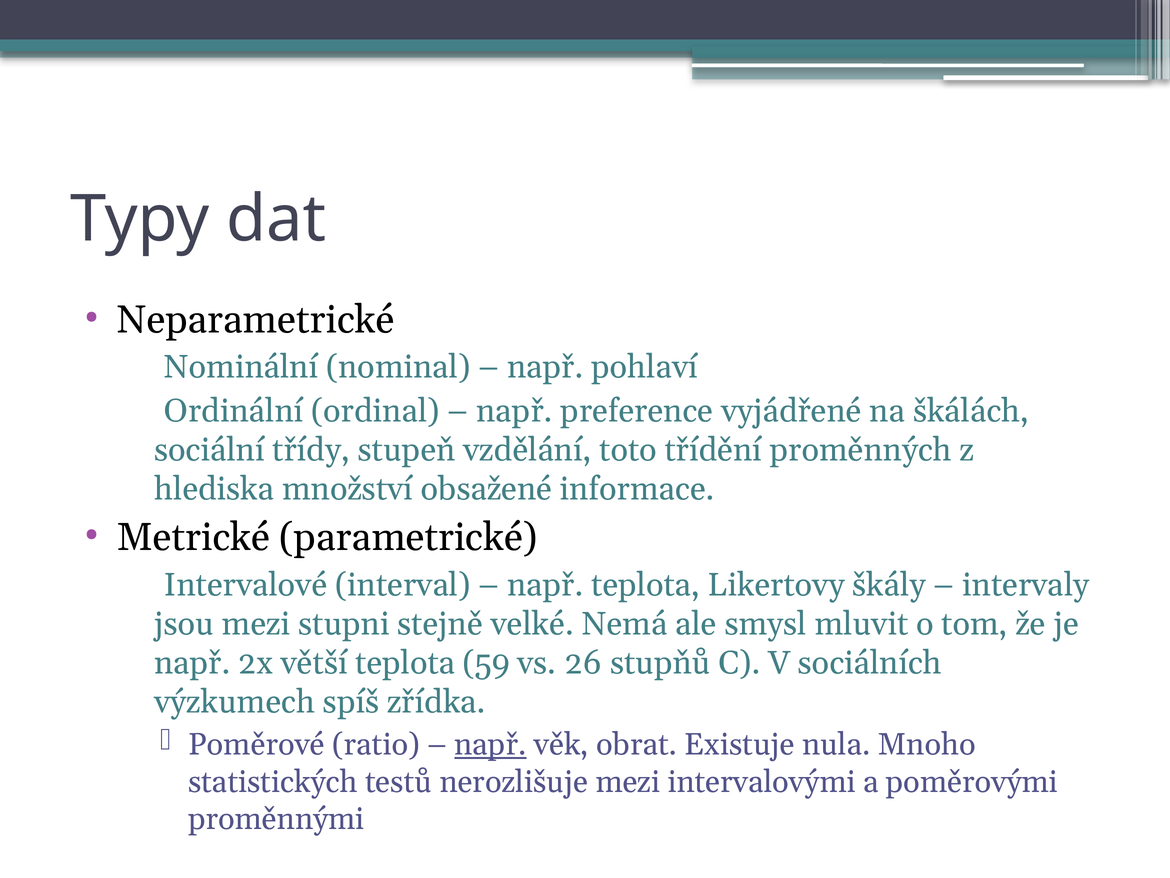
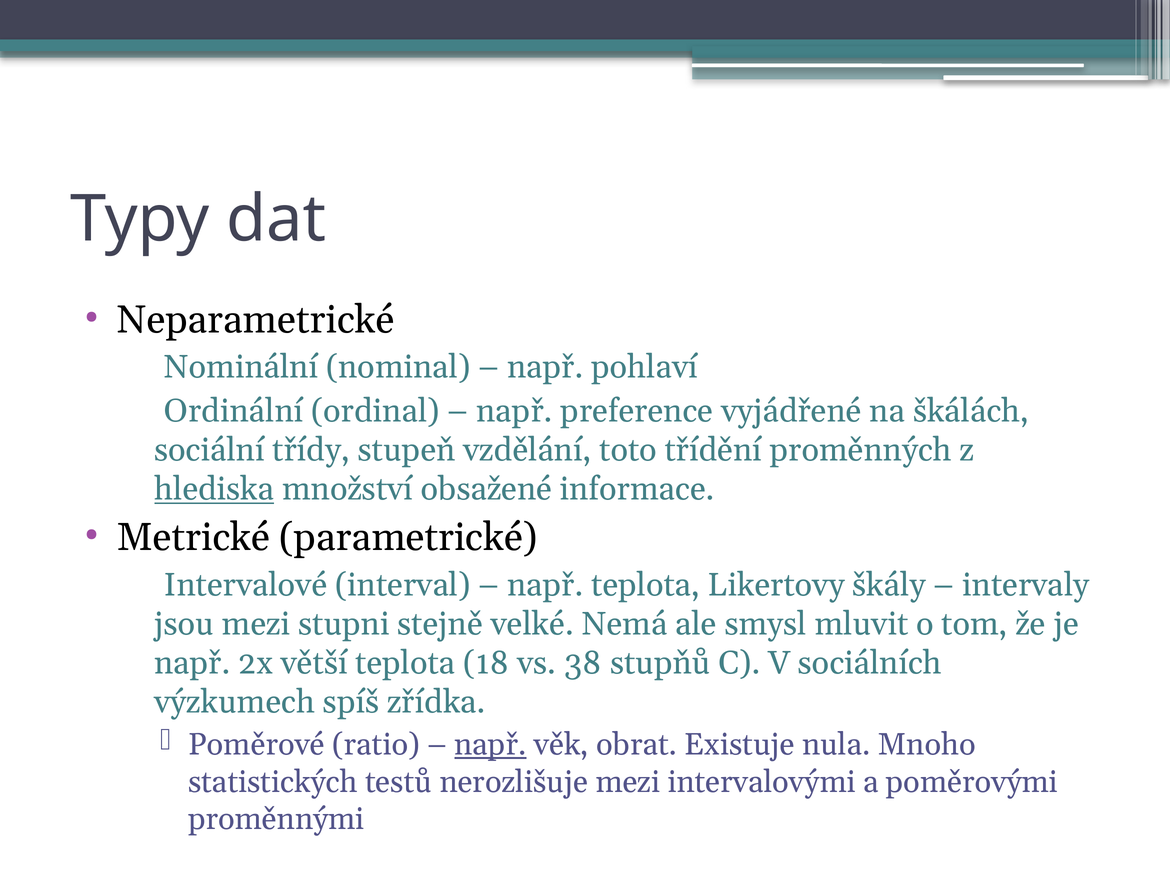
hlediska underline: none -> present
59: 59 -> 18
26: 26 -> 38
